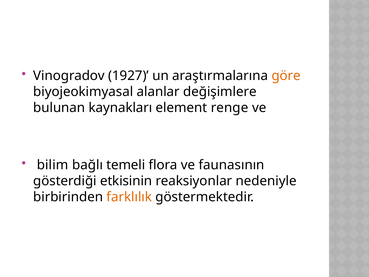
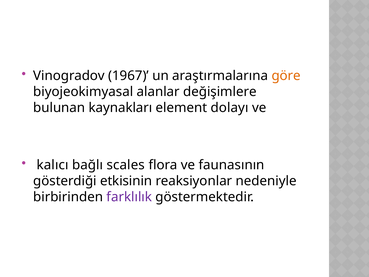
1927: 1927 -> 1967
renge: renge -> dolayı
bilim: bilim -> kalıcı
temeli: temeli -> scales
farklılık colour: orange -> purple
